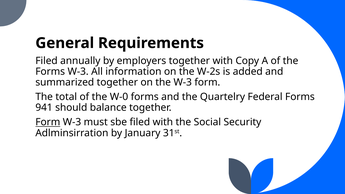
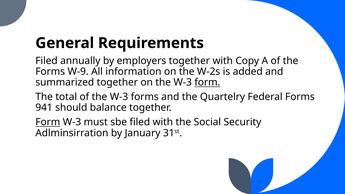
Forms W-3: W-3 -> W-9
form at (207, 82) underline: none -> present
of the W-0: W-0 -> W-3
